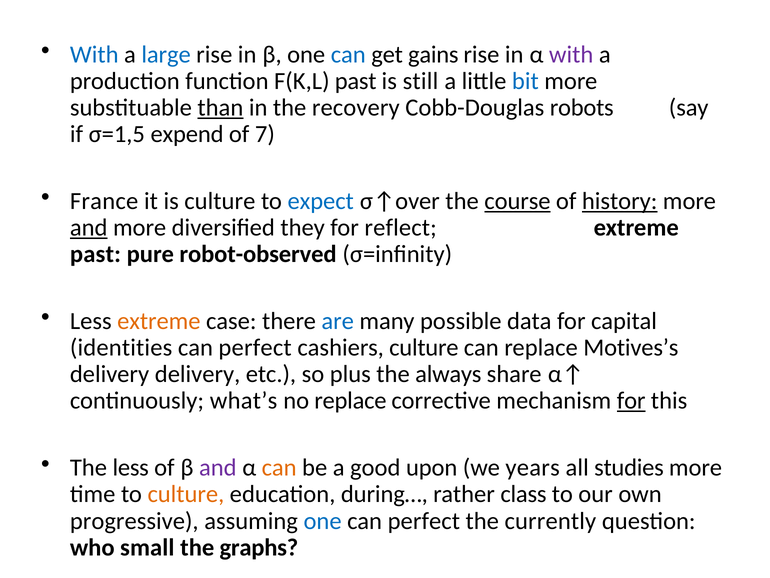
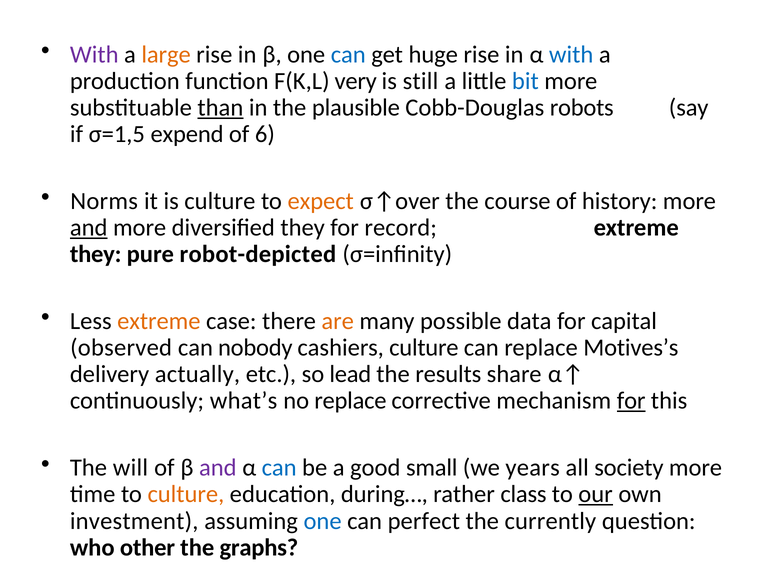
With at (94, 54) colour: blue -> purple
large colour: blue -> orange
gains: gains -> huge
with at (571, 54) colour: purple -> blue
F(K,L past: past -> very
recovery: recovery -> plausible
7: 7 -> 6
France: France -> Norms
expect colour: blue -> orange
course underline: present -> none
history underline: present -> none
reflect: reflect -> record
past at (95, 254): past -> they
robot-observed: robot-observed -> robot-depicted
are colour: blue -> orange
identities: identities -> observed
perfect at (255, 347): perfect -> nobody
delivery delivery: delivery -> actually
plus: plus -> lead
always: always -> results
The less: less -> will
can at (279, 467) colour: orange -> blue
upon: upon -> small
studies: studies -> society
our underline: none -> present
progressive: progressive -> investment
small: small -> other
